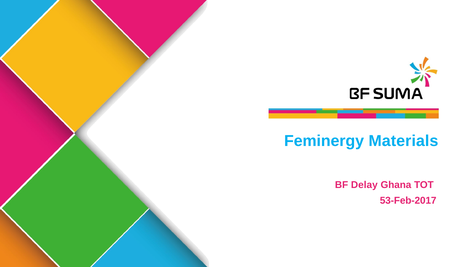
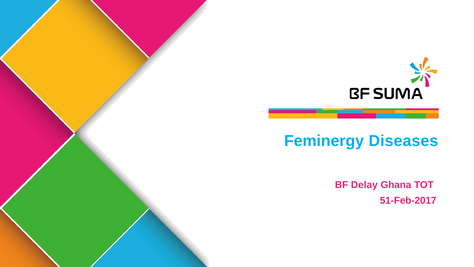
Materials: Materials -> Diseases
53-Feb-2017: 53-Feb-2017 -> 51-Feb-2017
